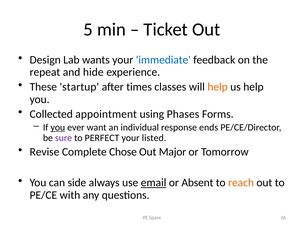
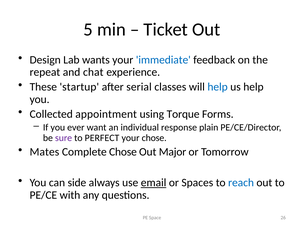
hide: hide -> chat
times: times -> serial
help at (218, 87) colour: orange -> blue
Phases: Phases -> Torque
you at (58, 127) underline: present -> none
ends: ends -> plain
your listed: listed -> chose
Revise: Revise -> Mates
Absent: Absent -> Spaces
reach colour: orange -> blue
